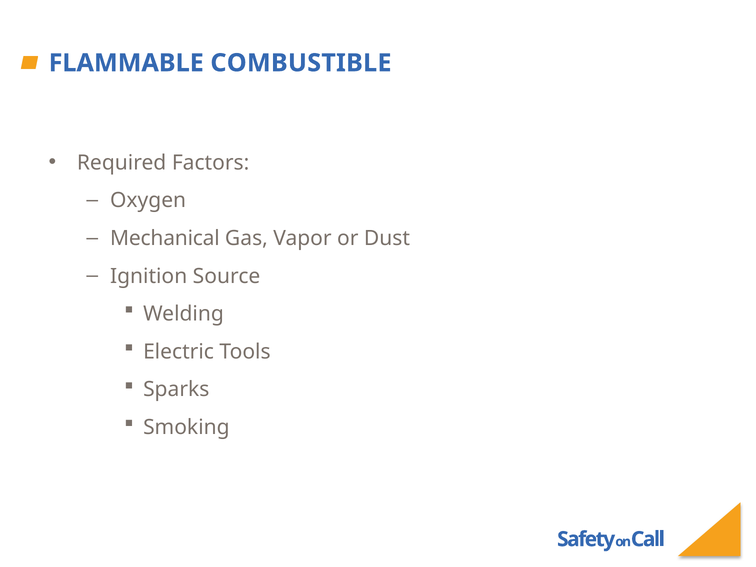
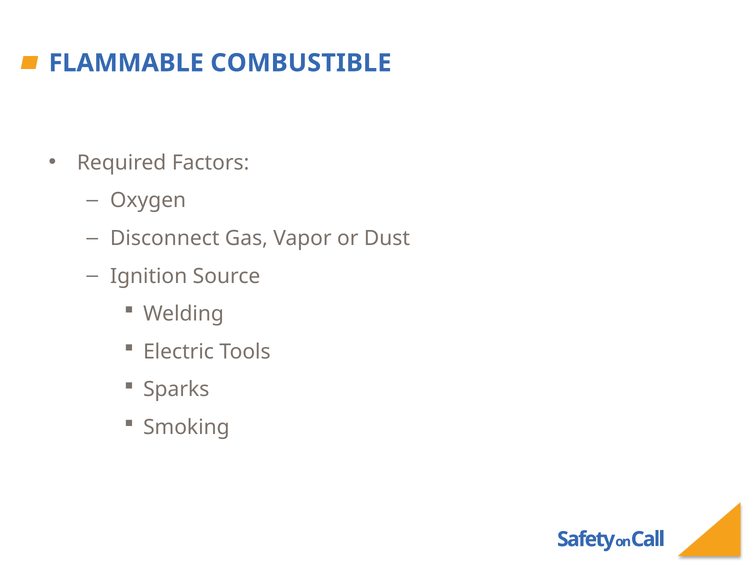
Mechanical: Mechanical -> Disconnect
